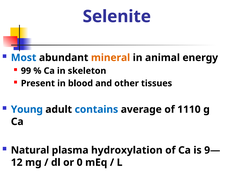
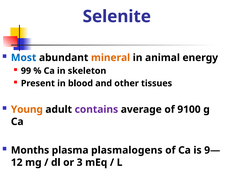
Young colour: blue -> orange
contains colour: blue -> purple
1110: 1110 -> 9100
Natural: Natural -> Months
hydroxylation: hydroxylation -> plasmalogens
0: 0 -> 3
